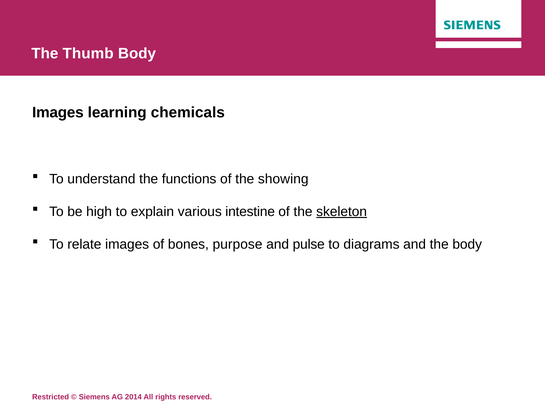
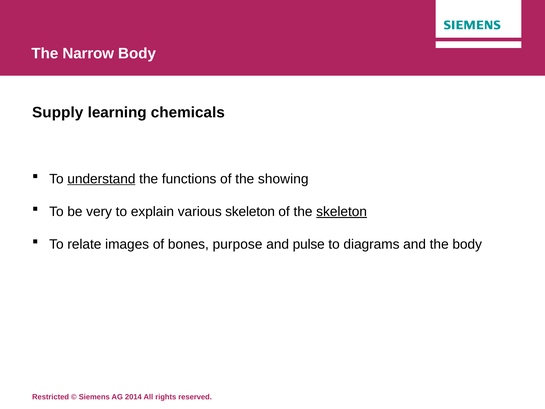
Thumb: Thumb -> Narrow
Images at (58, 113): Images -> Supply
understand underline: none -> present
high: high -> very
various intestine: intestine -> skeleton
